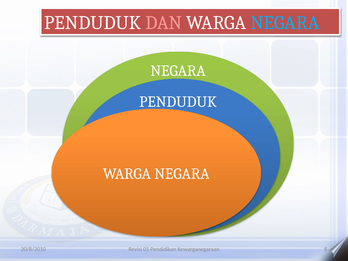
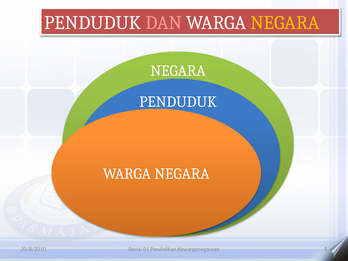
NEGARA at (285, 23) colour: light blue -> yellow
